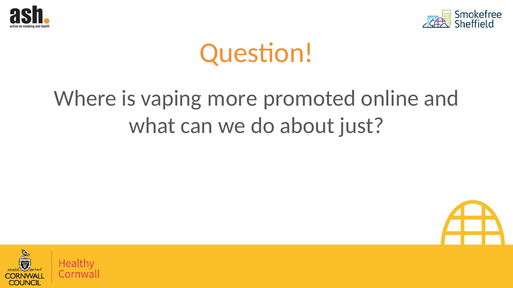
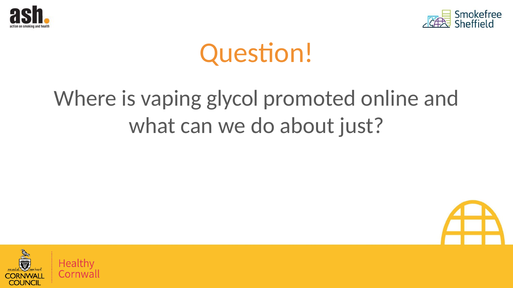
more: more -> glycol
